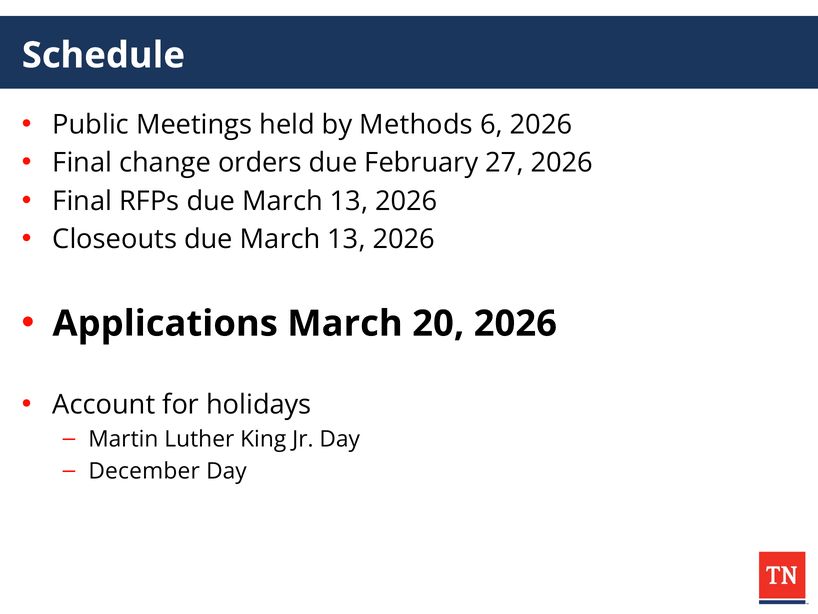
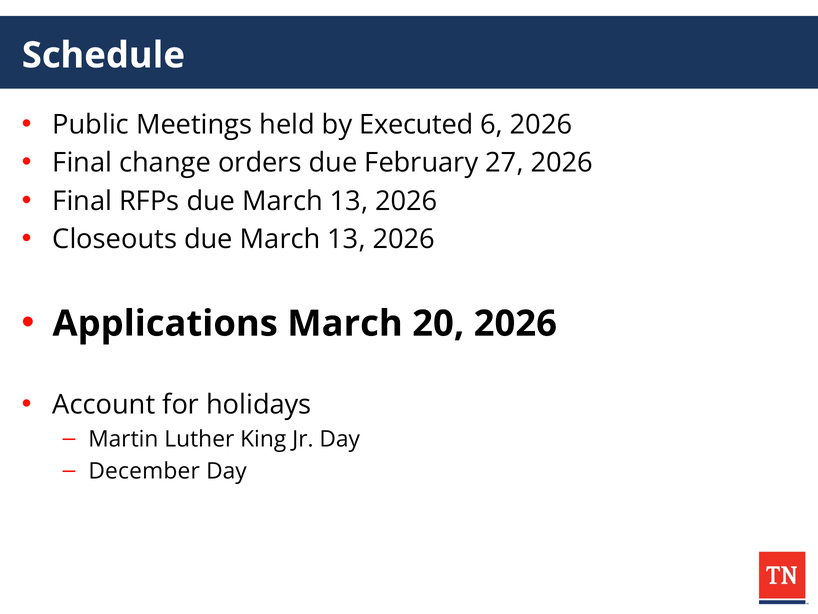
Methods: Methods -> Executed
